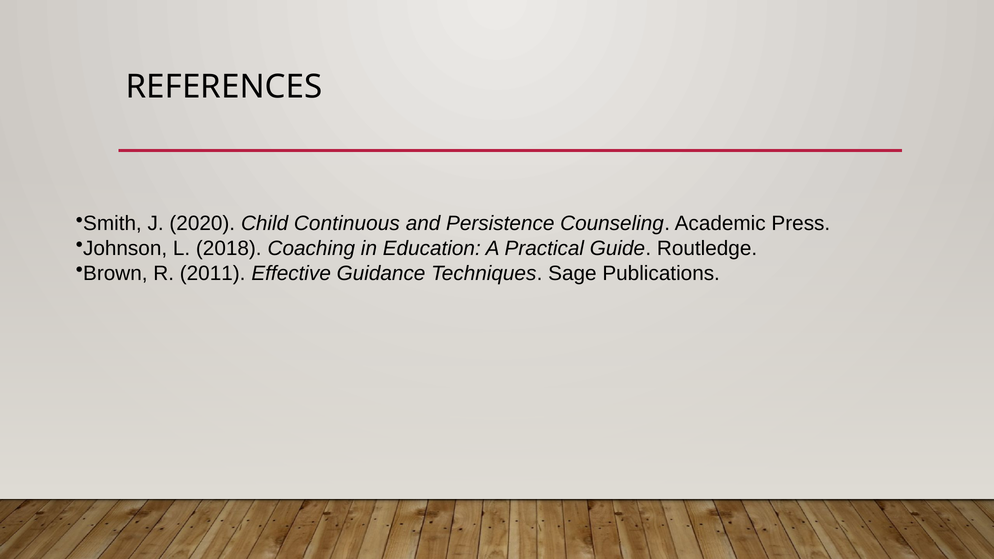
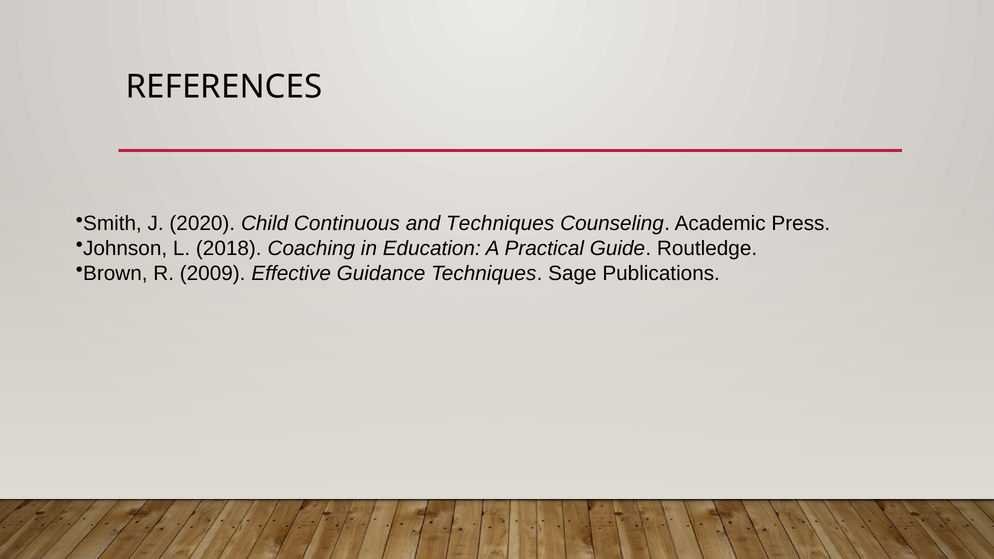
and Persistence: Persistence -> Techniques
2011: 2011 -> 2009
